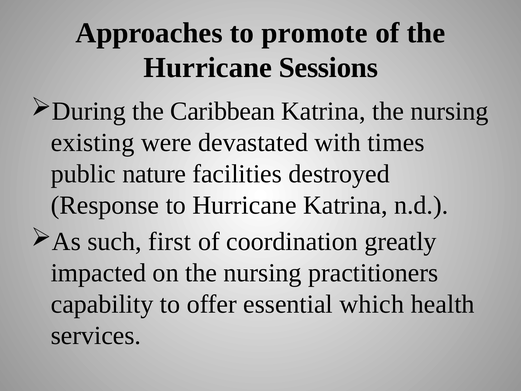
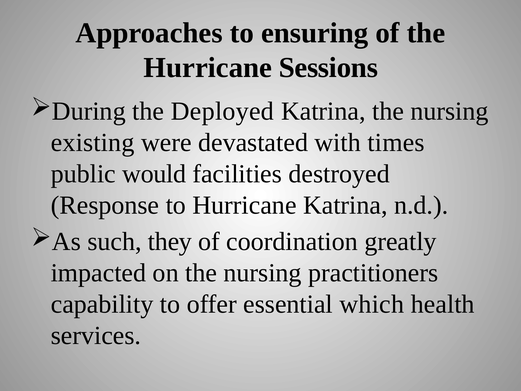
promote: promote -> ensuring
Caribbean: Caribbean -> Deployed
nature: nature -> would
first: first -> they
